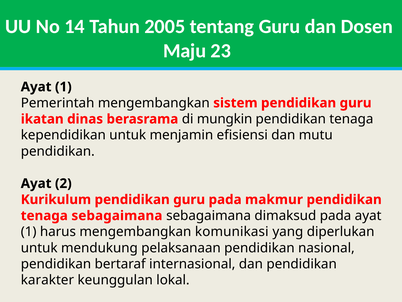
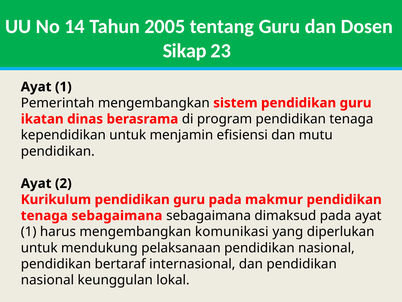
Maju: Maju -> Sikap
mungkin: mungkin -> program
karakter at (47, 280): karakter -> nasional
